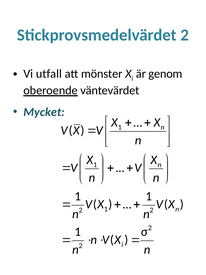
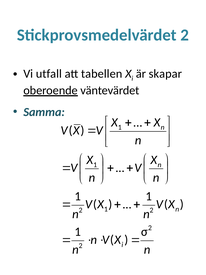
mönster: mönster -> tabellen
genom: genom -> skapar
Mycket: Mycket -> Samma
